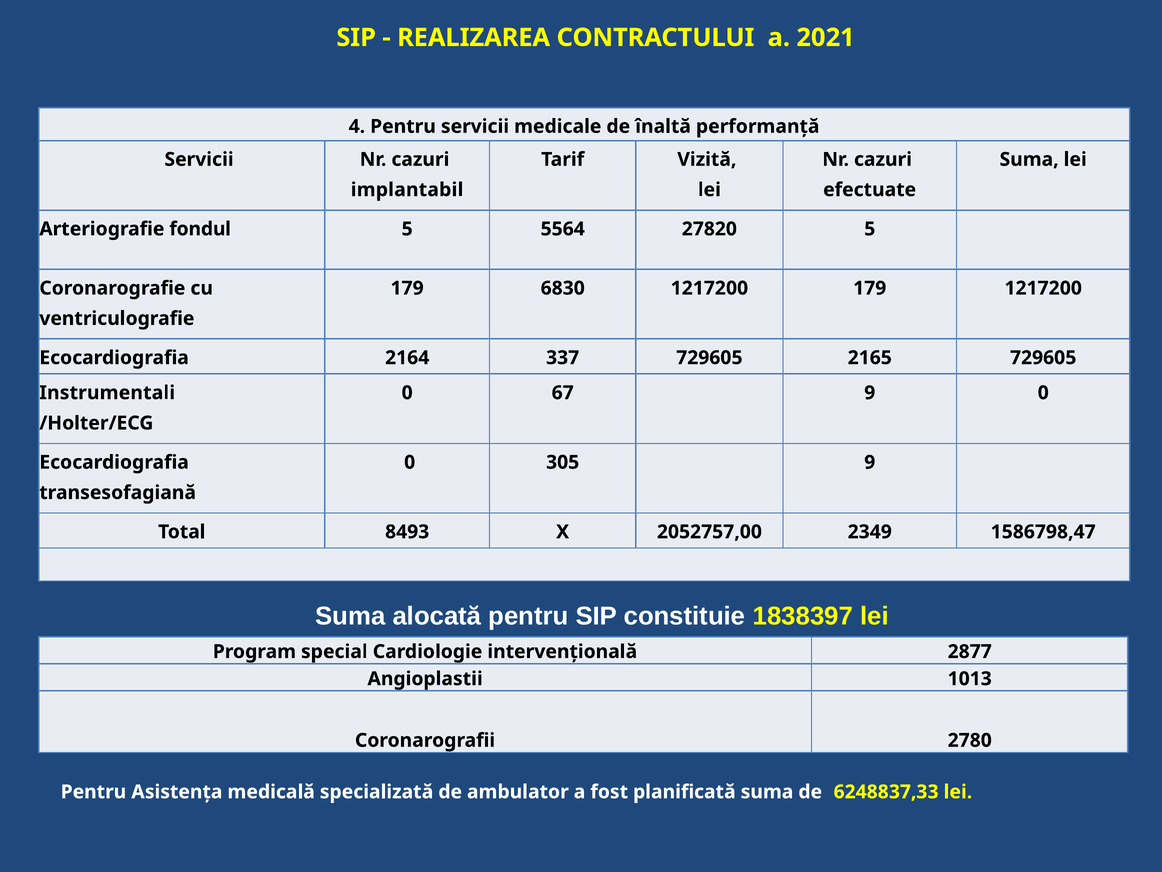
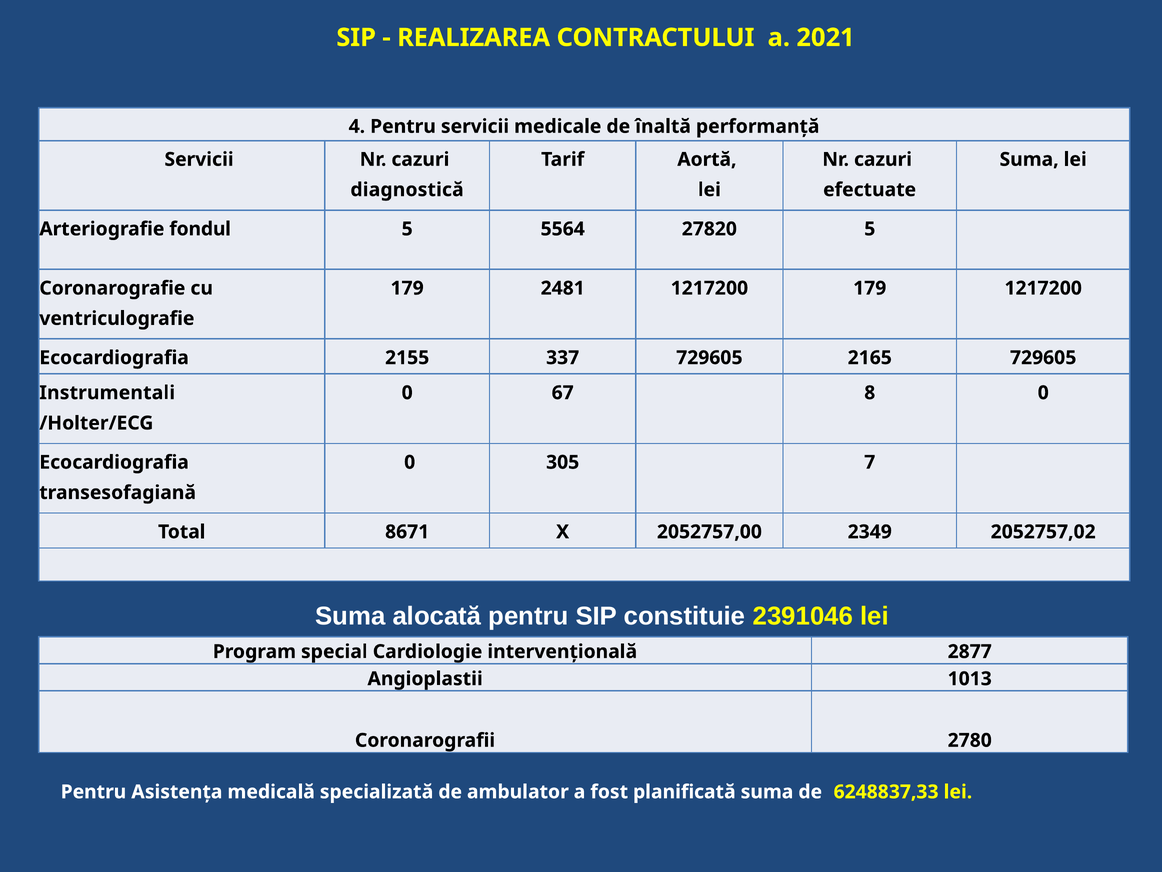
Vizită: Vizită -> Aortă
implantabil: implantabil -> diagnostică
6830: 6830 -> 2481
2164: 2164 -> 2155
67 9: 9 -> 8
305 9: 9 -> 7
8493: 8493 -> 8671
1586798,47: 1586798,47 -> 2052757,02
1838397: 1838397 -> 2391046
